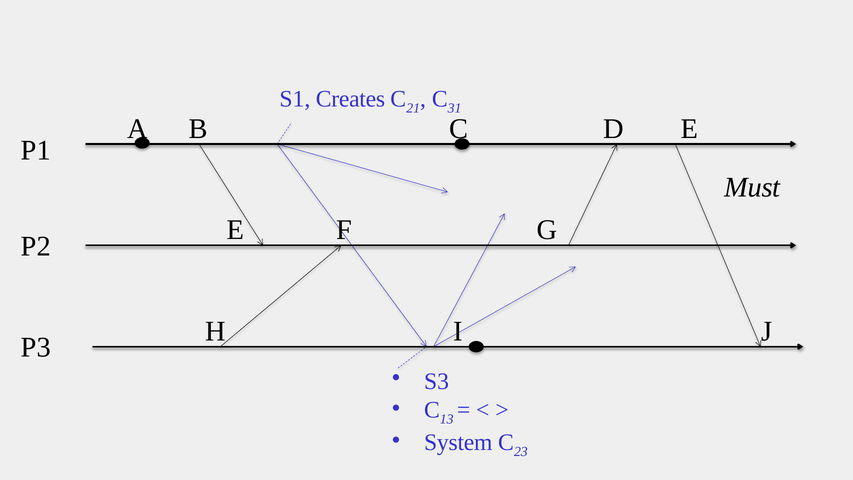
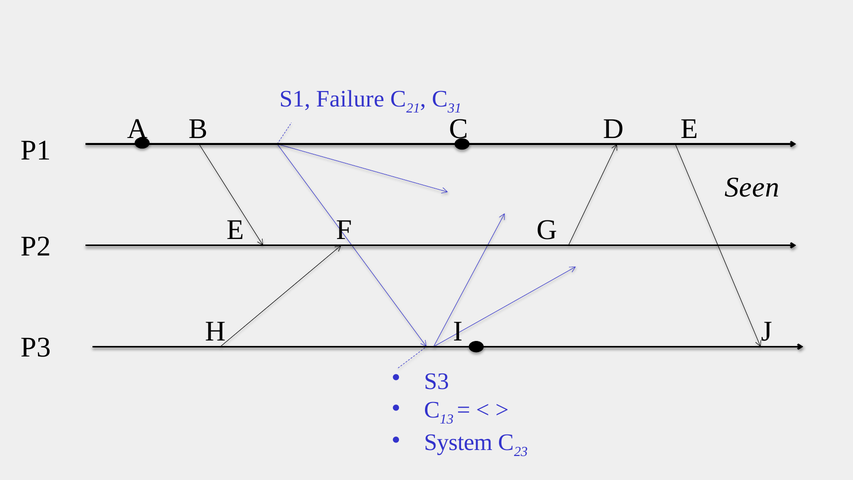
Creates: Creates -> Failure
Must: Must -> Seen
